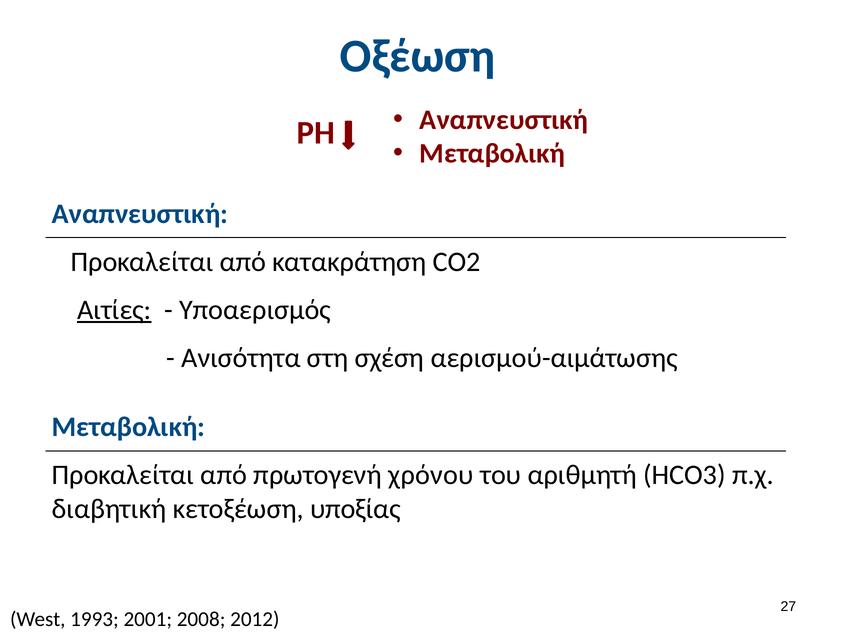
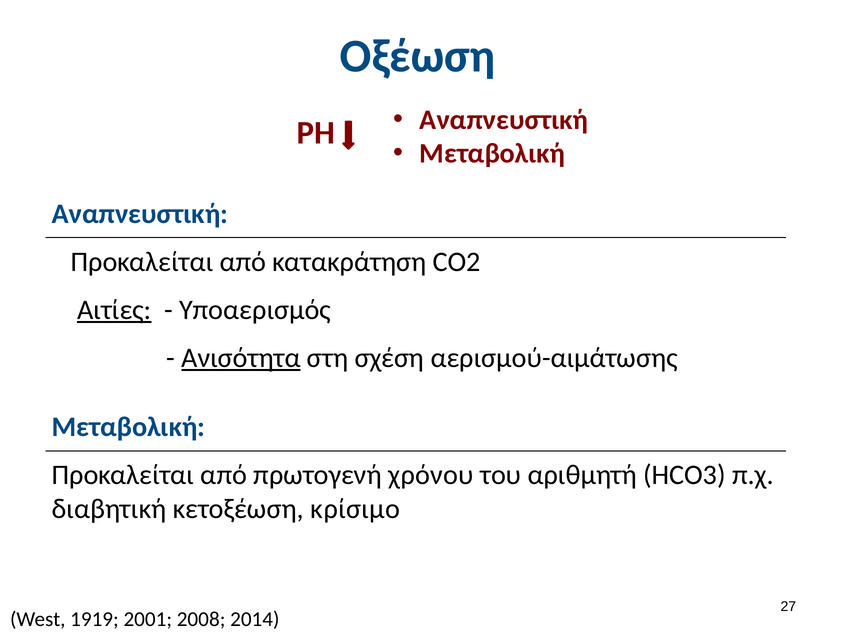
Ανισότητα underline: none -> present
υποξίας: υποξίας -> κρίσιμο
1993: 1993 -> 1919
2012: 2012 -> 2014
